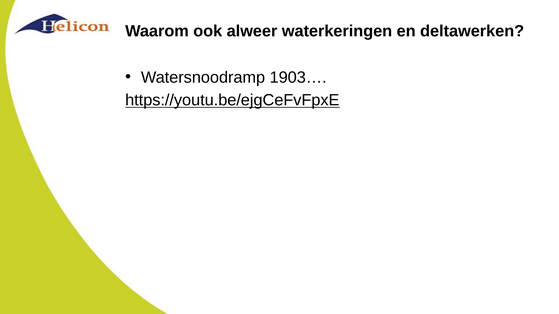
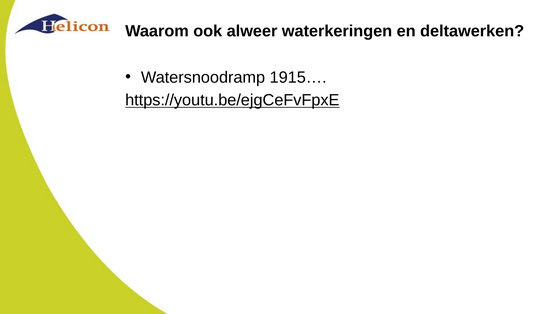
1903…: 1903… -> 1915…
